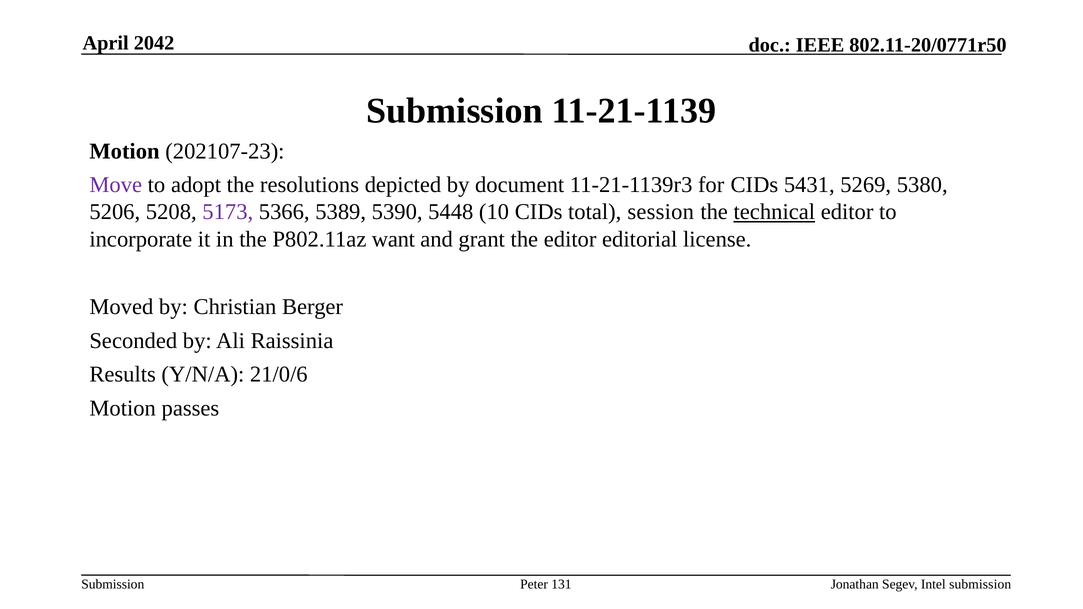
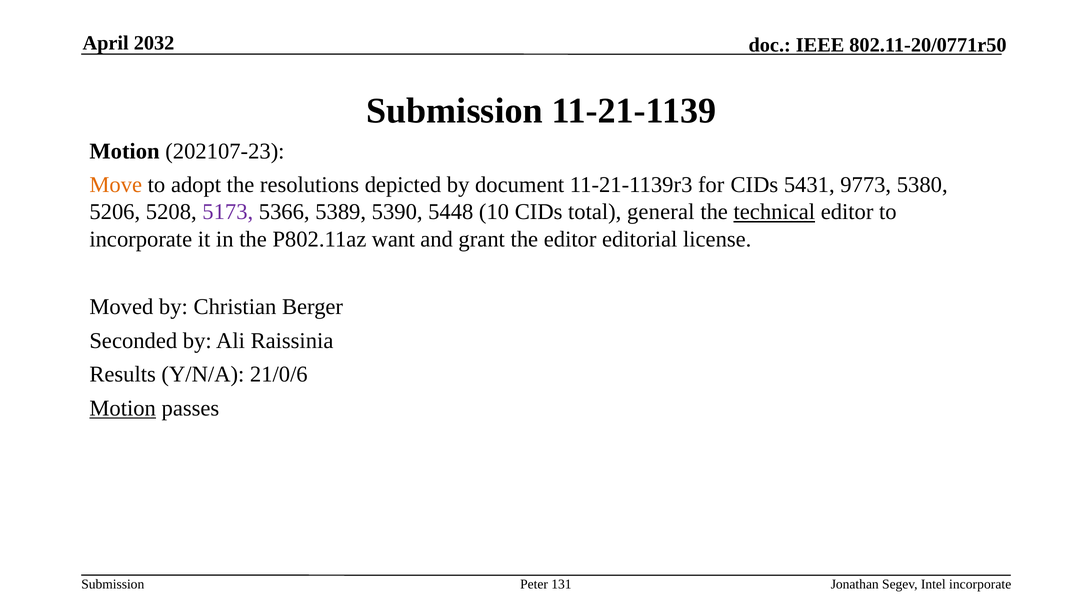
2042: 2042 -> 2032
Move colour: purple -> orange
5269: 5269 -> 9773
session: session -> general
Motion at (123, 408) underline: none -> present
Intel submission: submission -> incorporate
